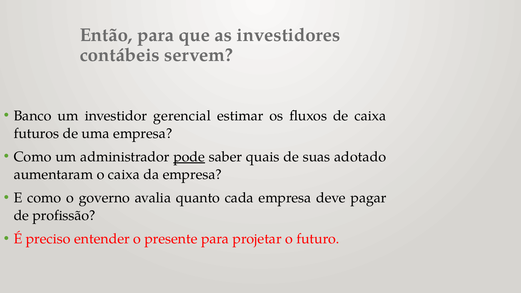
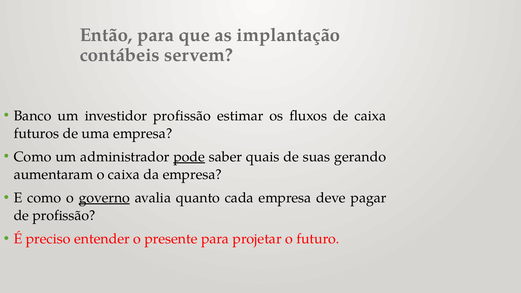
investidores: investidores -> implantação
investidor gerencial: gerencial -> profissão
adotado: adotado -> gerando
governo underline: none -> present
